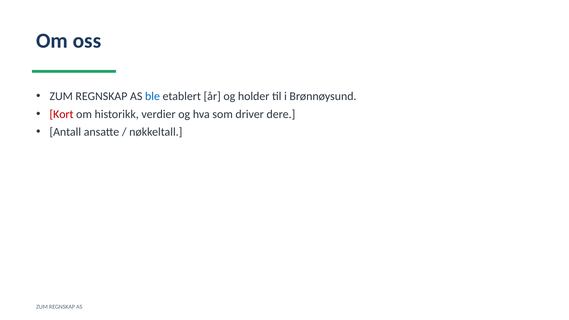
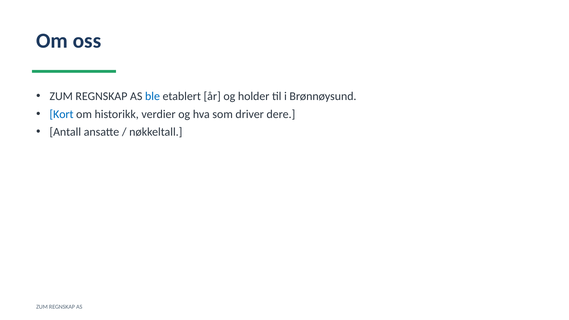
Kort colour: red -> blue
